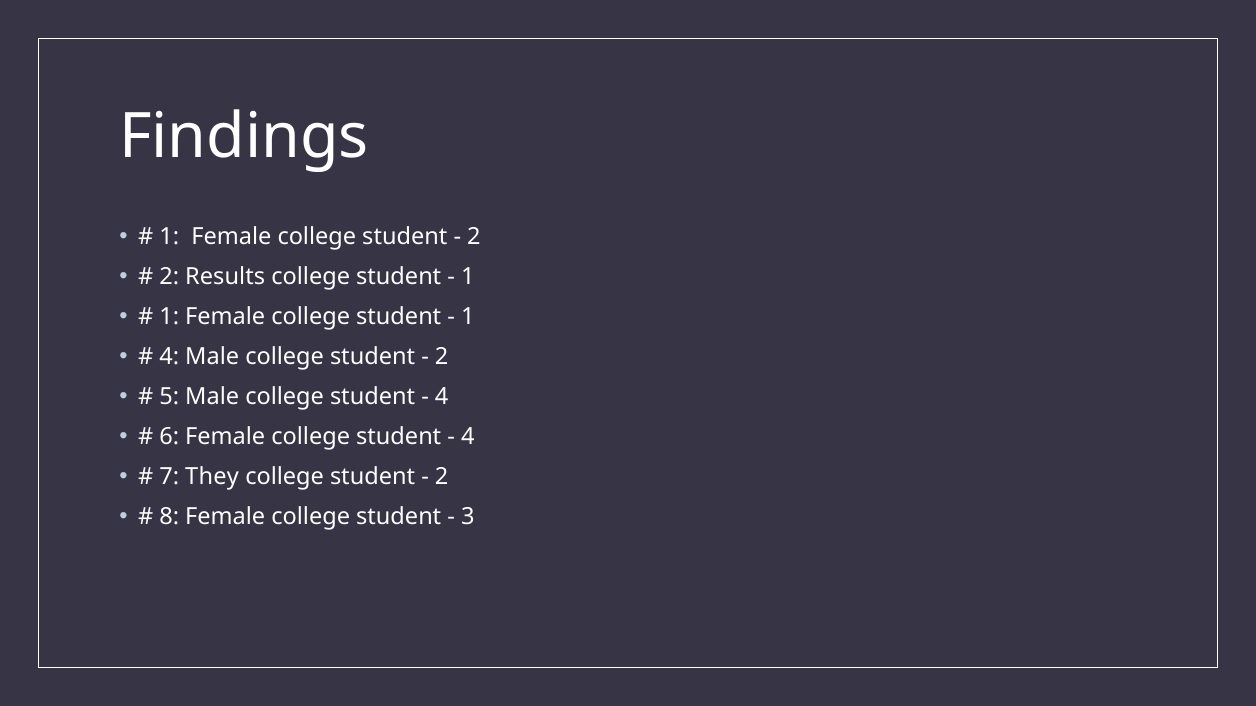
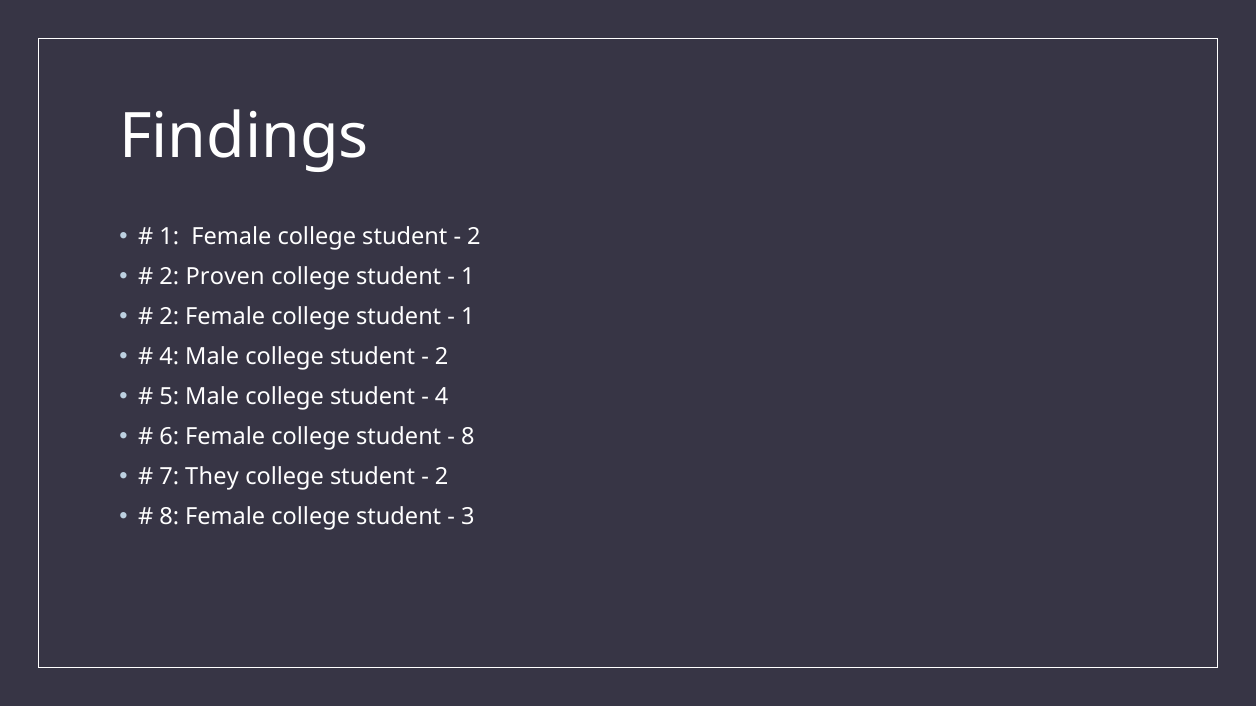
Results: Results -> Proven
1 at (169, 317): 1 -> 2
4 at (468, 437): 4 -> 8
